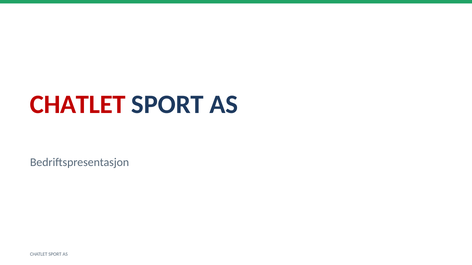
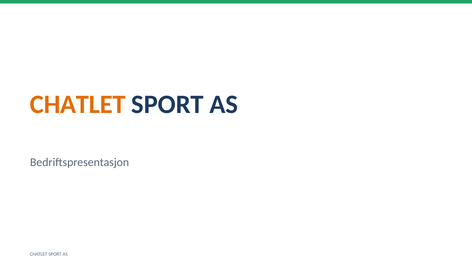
CHATLET at (78, 105) colour: red -> orange
